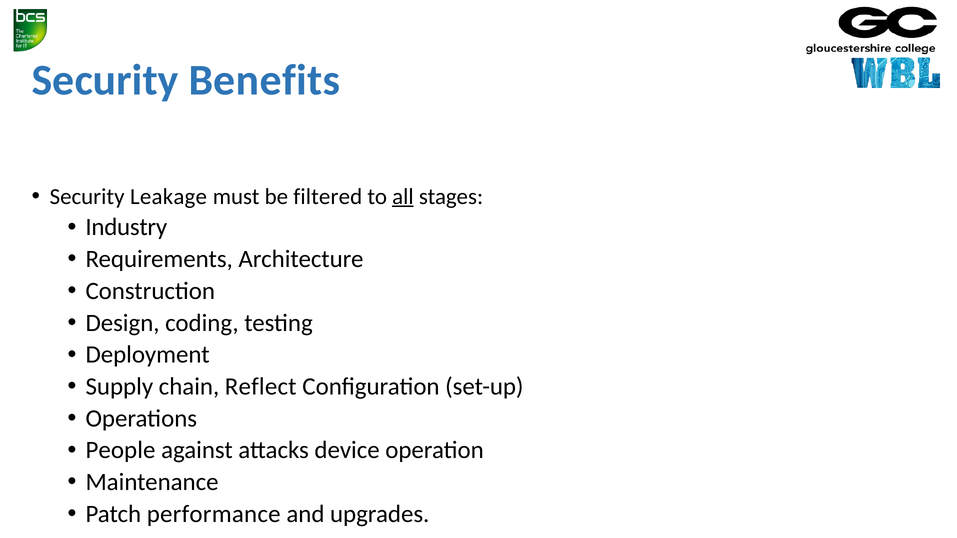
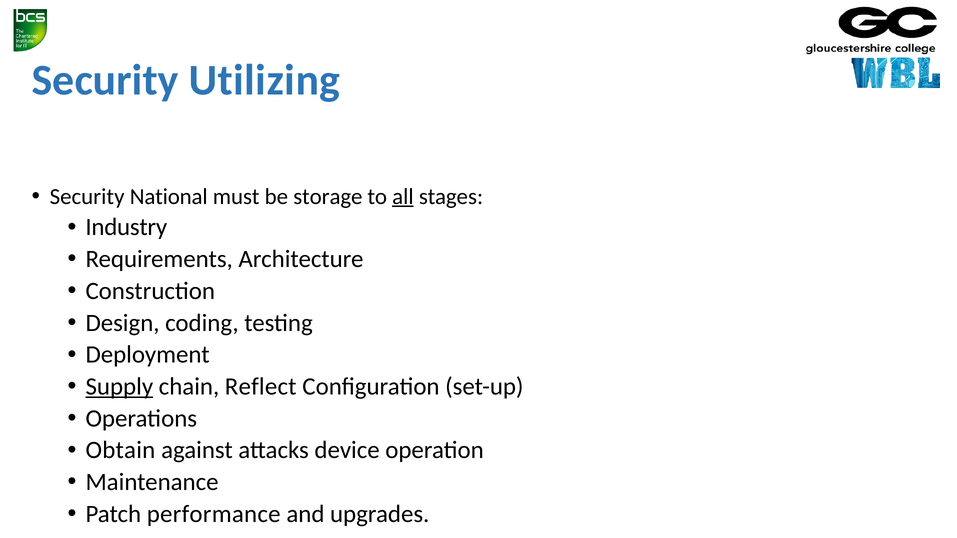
Benefits: Benefits -> Utilizing
Leakage: Leakage -> National
filtered: filtered -> storage
Supply underline: none -> present
People: People -> Obtain
